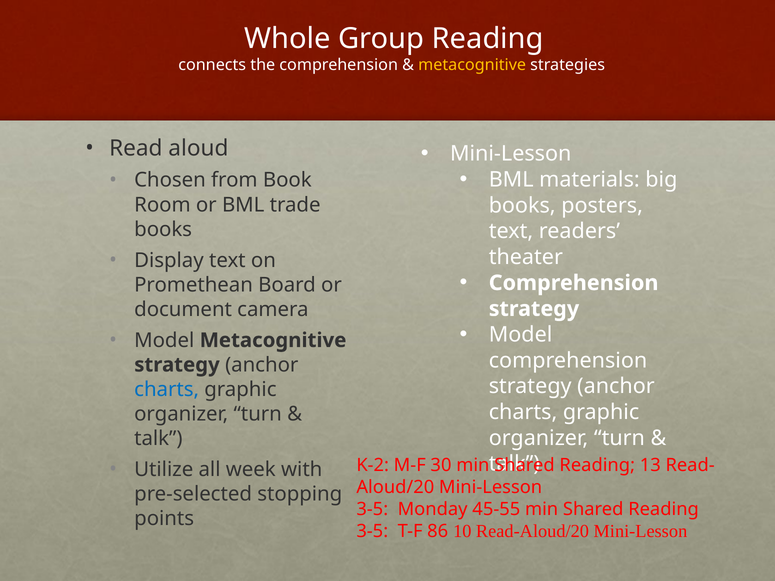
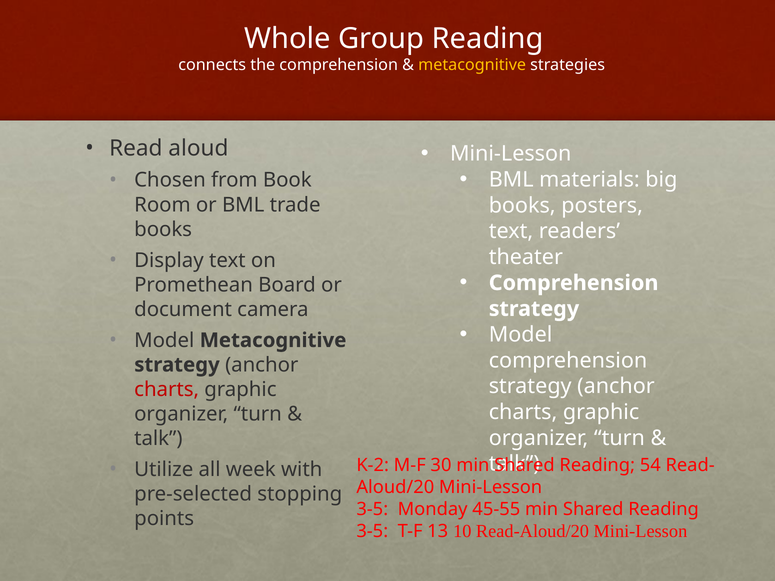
charts at (167, 390) colour: blue -> red
13: 13 -> 54
86: 86 -> 13
